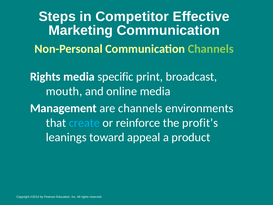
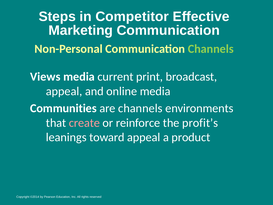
Rights at (45, 77): Rights -> Views
specific: specific -> current
mouth at (64, 91): mouth -> appeal
Management: Management -> Communities
create colour: light blue -> pink
